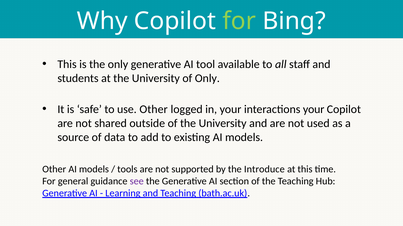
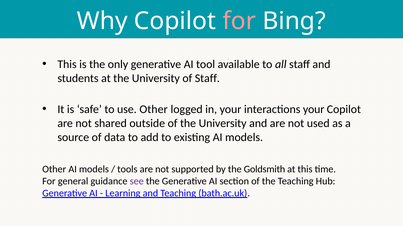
for at (239, 21) colour: light green -> pink
of Only: Only -> Staff
Introduce: Introduce -> Goldsmith
